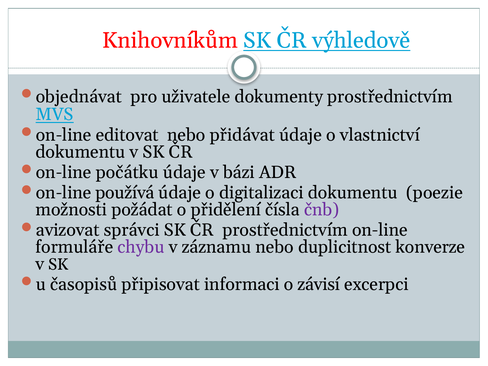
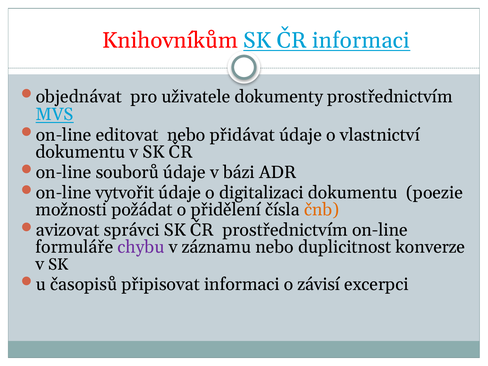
ČR výhledově: výhledově -> informaci
počátku: počátku -> souborů
používá: používá -> vytvořit
čnb colour: purple -> orange
